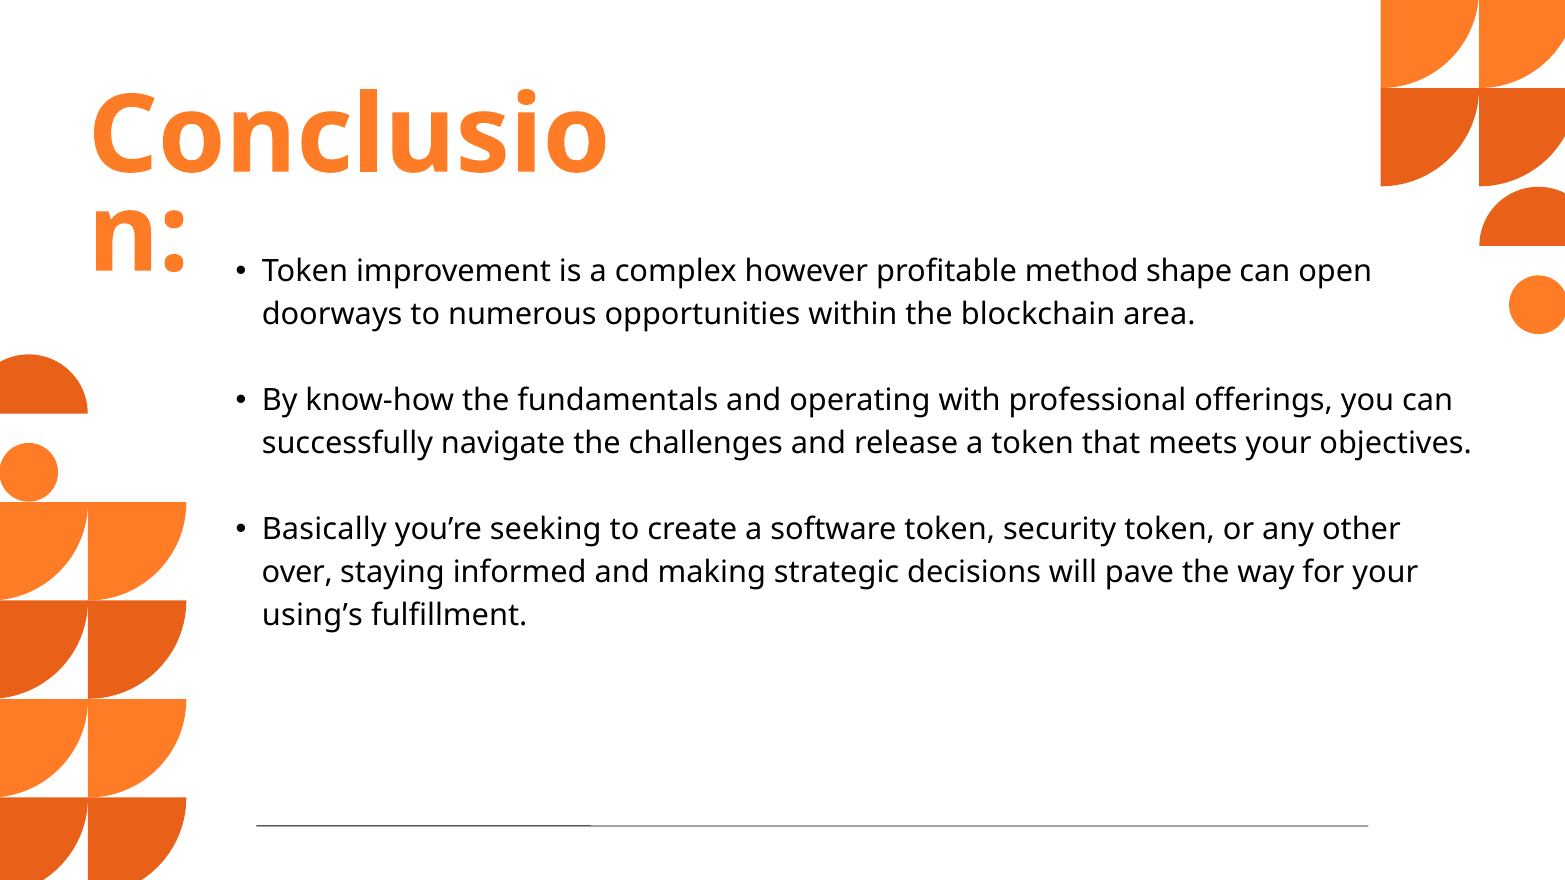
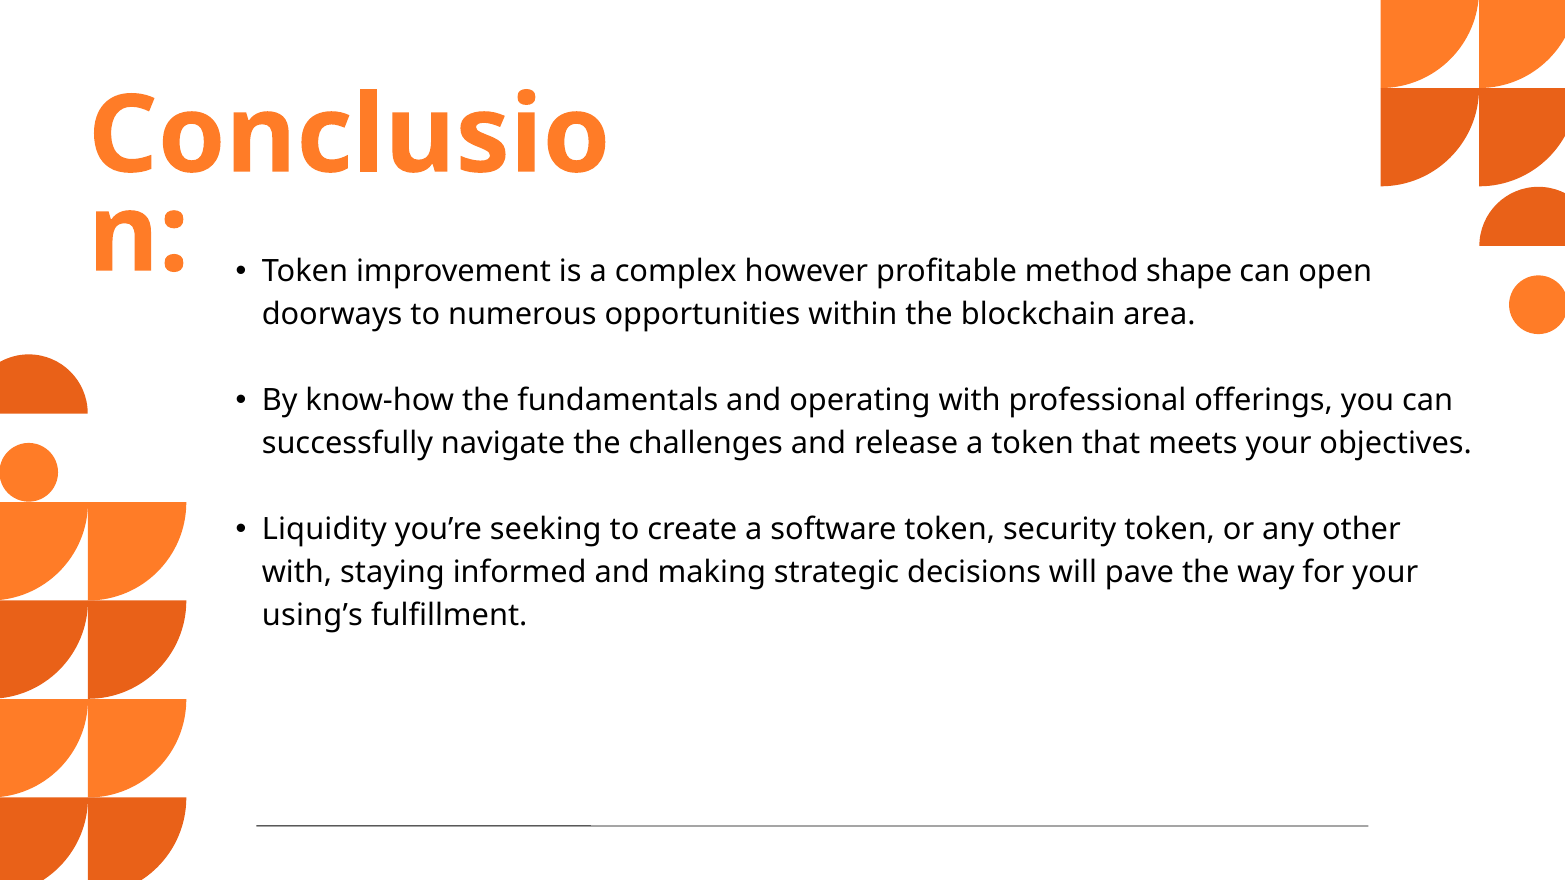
Basically: Basically -> Liquidity
over at (297, 573): over -> with
